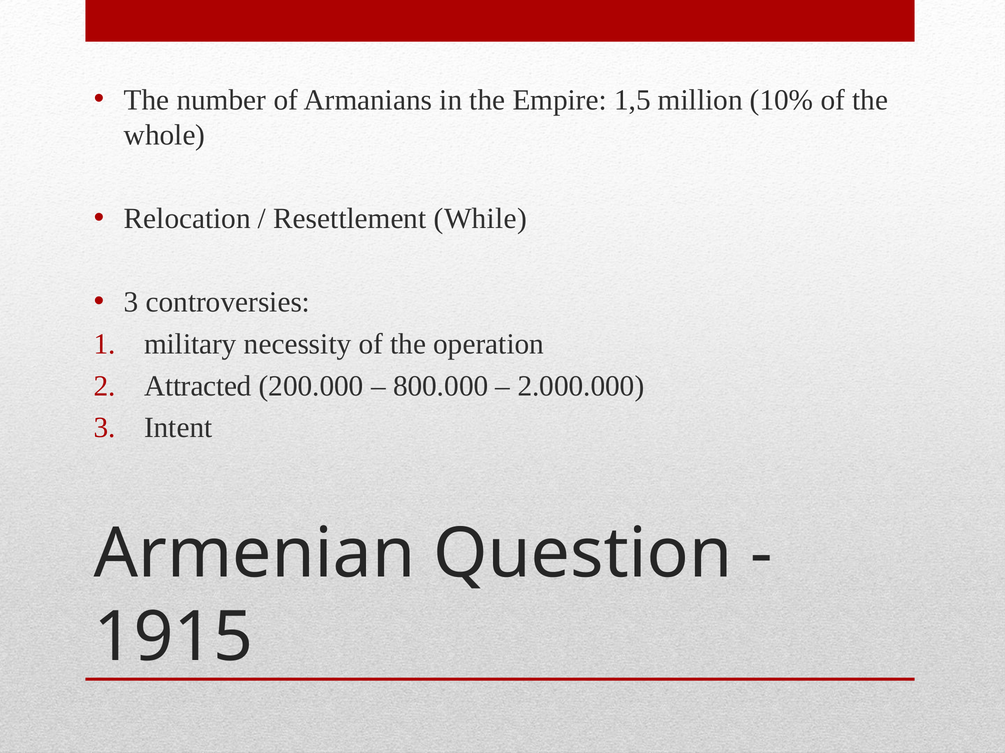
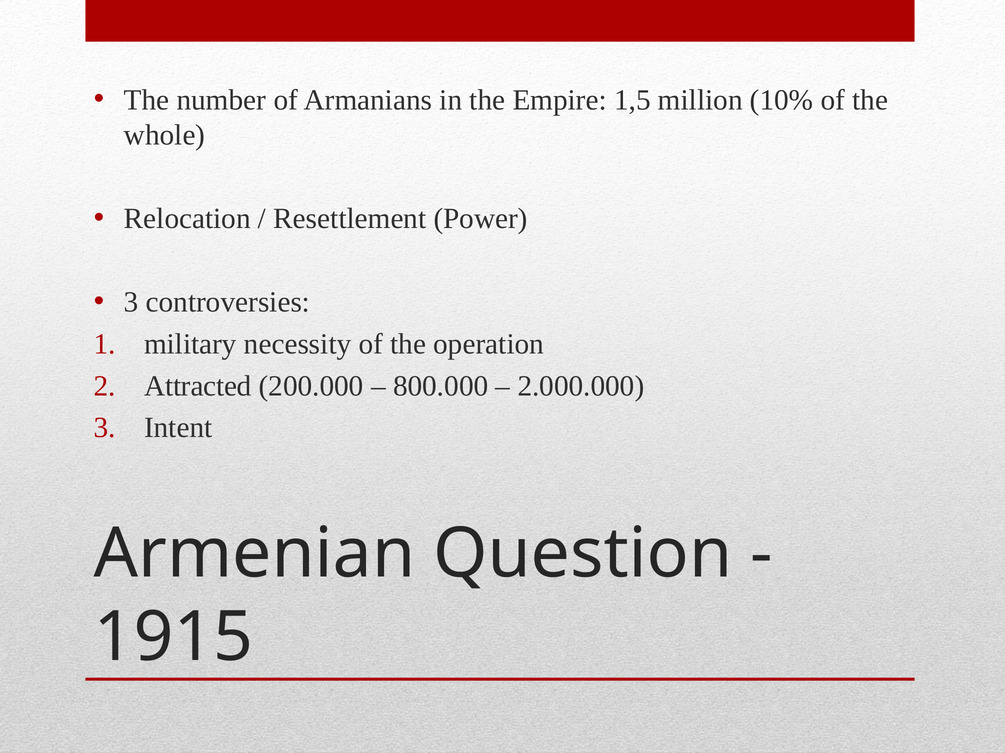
While: While -> Power
